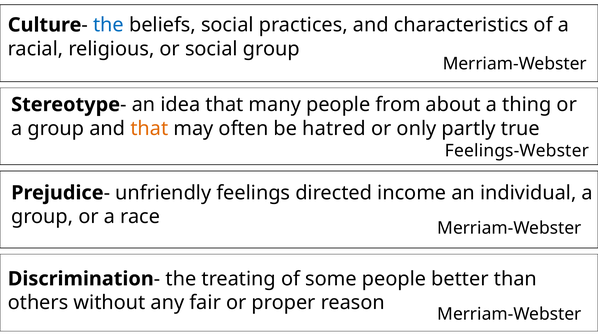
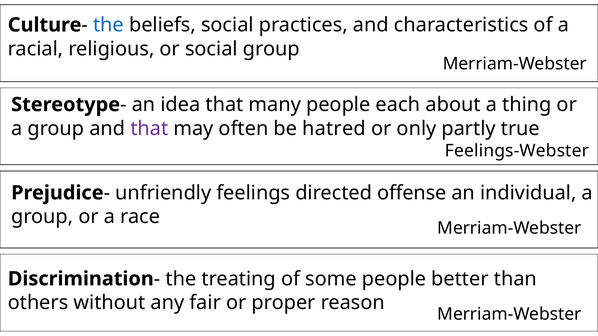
from: from -> each
that at (149, 129) colour: orange -> purple
income: income -> offense
